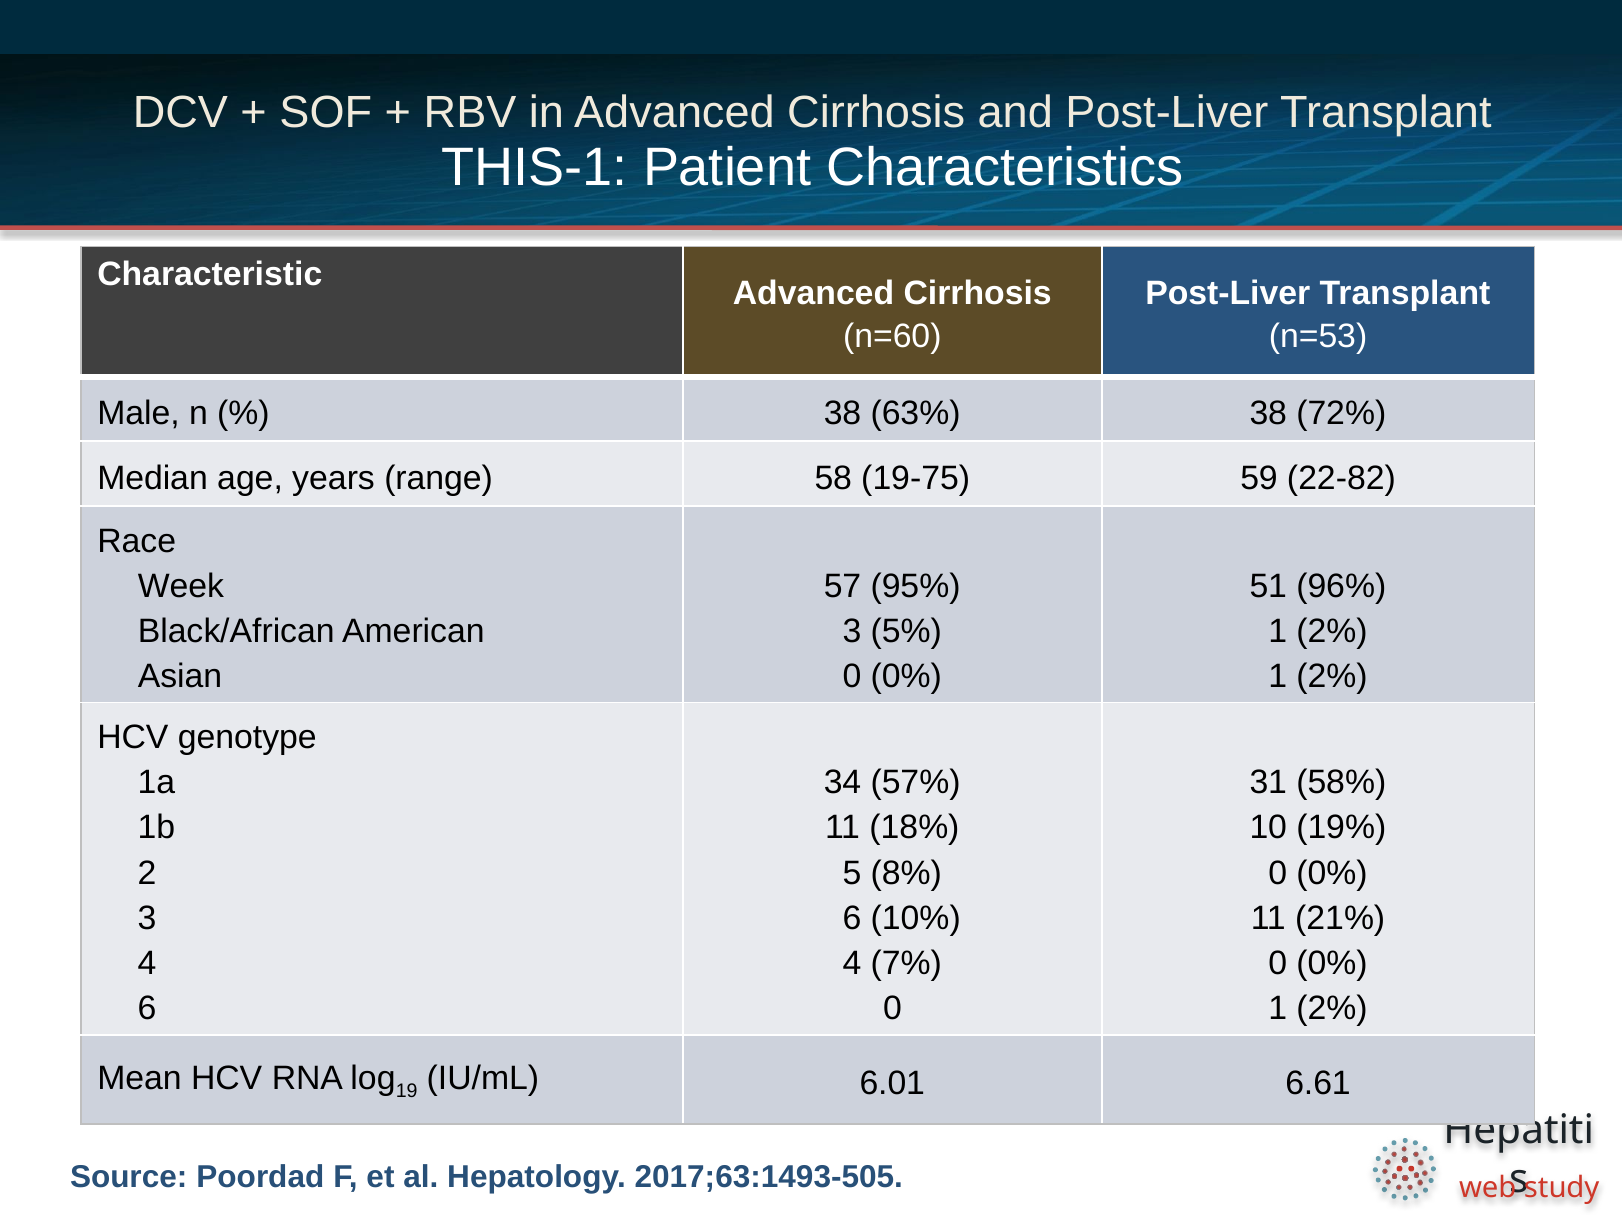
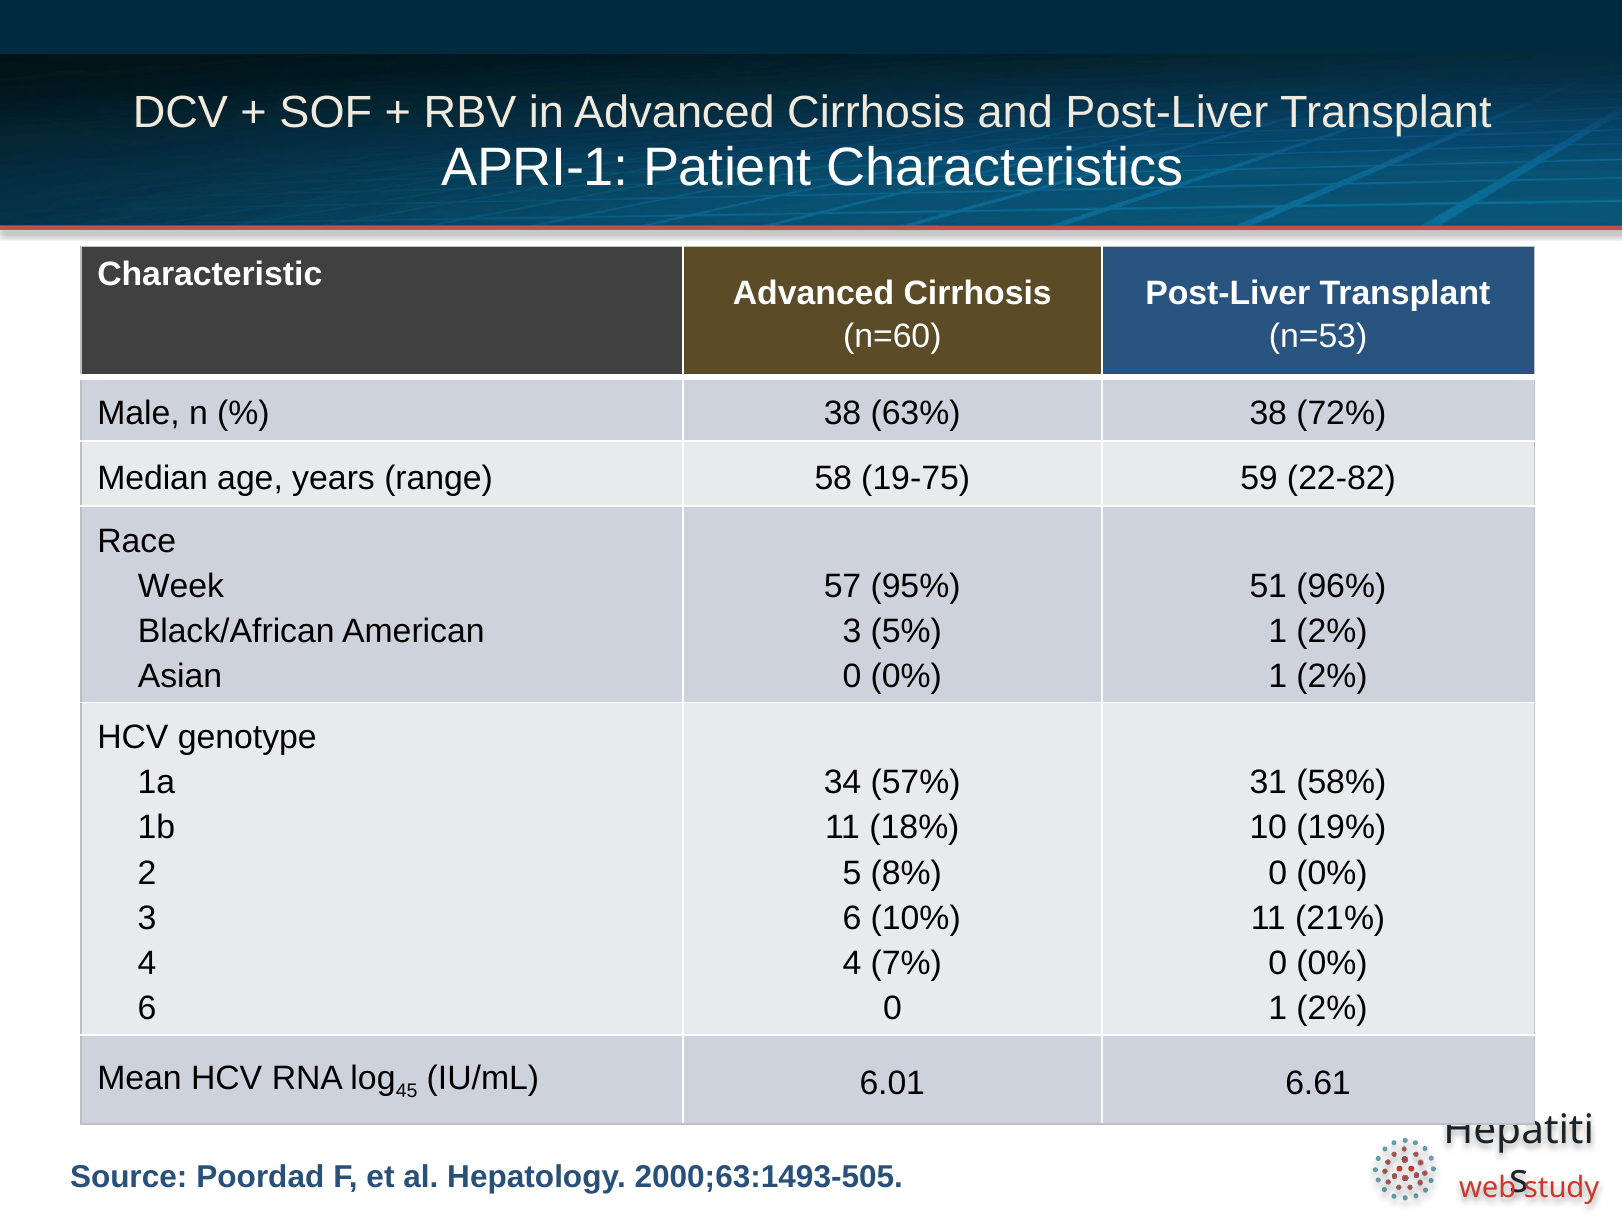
THIS-1: THIS-1 -> APRI-1
19: 19 -> 45
2017;63:1493-505: 2017;63:1493-505 -> 2000;63:1493-505
